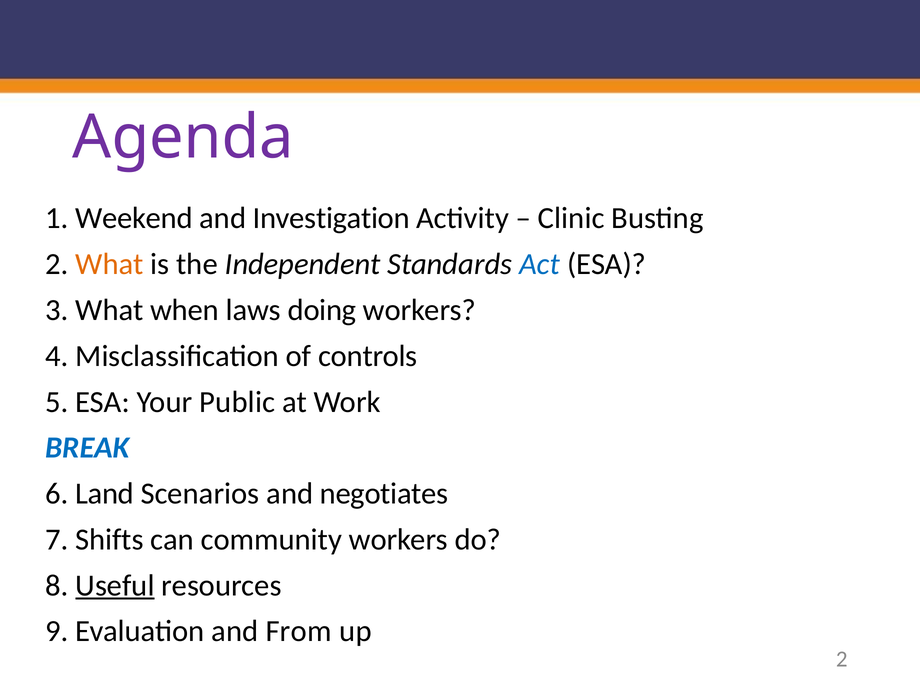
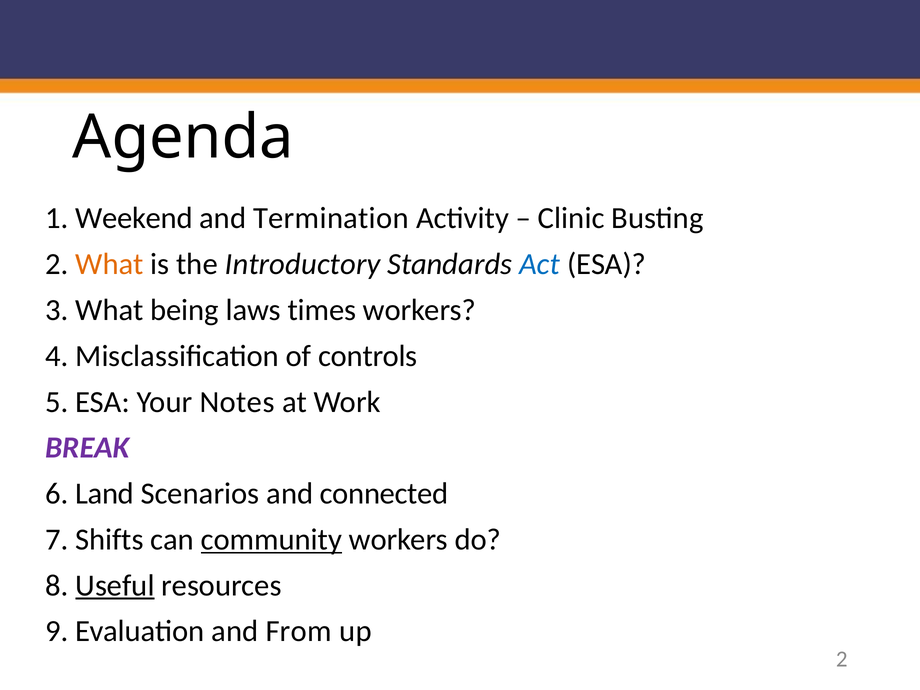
Agenda colour: purple -> black
Investigation: Investigation -> Termination
Independent: Independent -> Introductory
when: when -> being
doing: doing -> times
Public: Public -> Notes
BREAK colour: blue -> purple
negotiates: negotiates -> connected
community underline: none -> present
